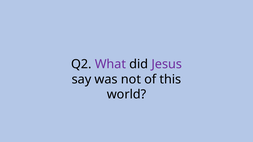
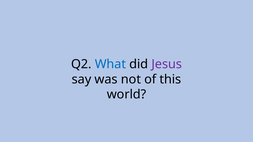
What colour: purple -> blue
